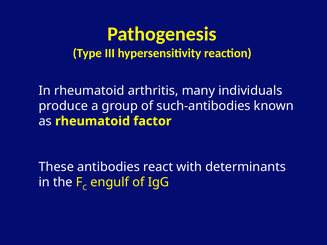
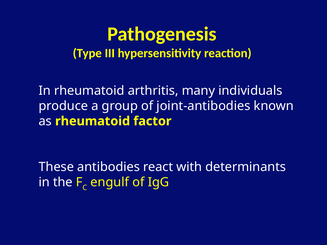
such-antibodies: such-antibodies -> joint-antibodies
